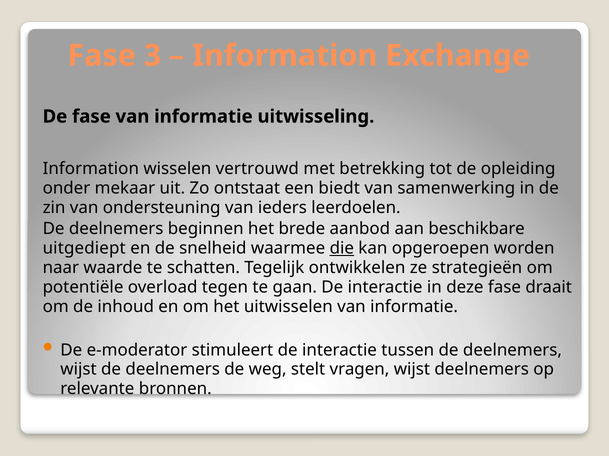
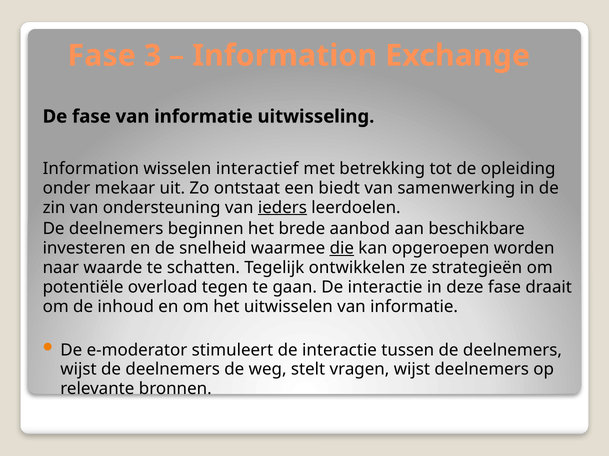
vertrouwd: vertrouwd -> interactief
ieders underline: none -> present
uitgediept: uitgediept -> investeren
